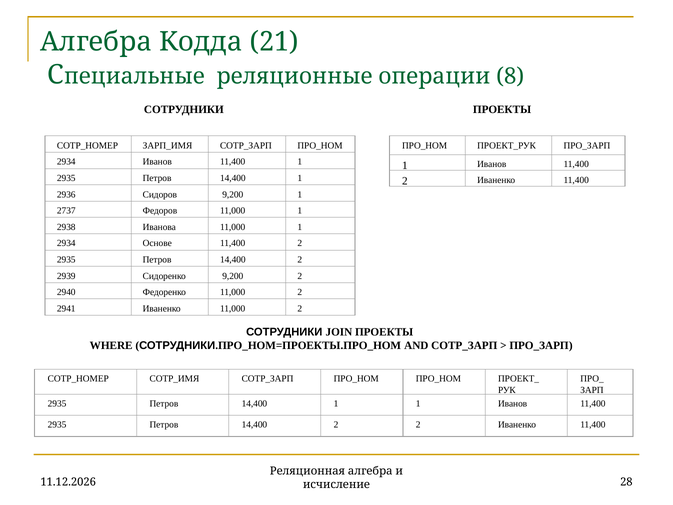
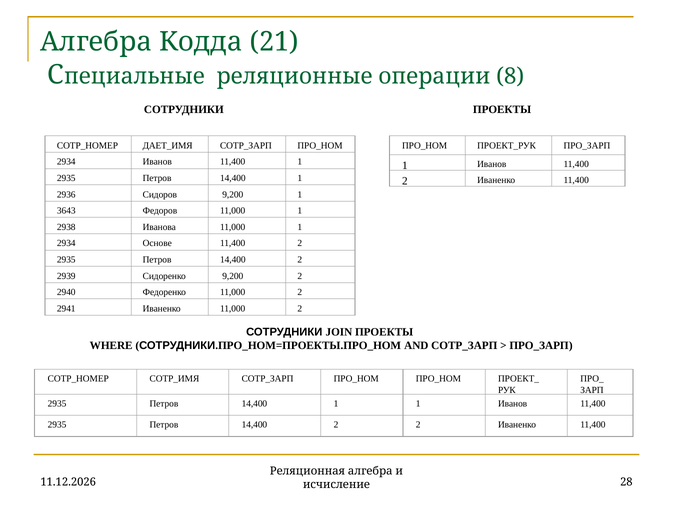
ЗАРП_ИМЯ: ЗАРП_ИМЯ -> ДАЕТ_ИМЯ
2737: 2737 -> 3643
